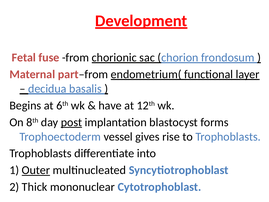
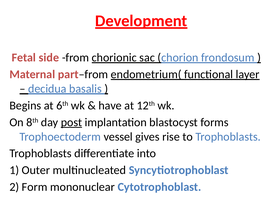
fuse: fuse -> side
Outer underline: present -> none
Thick: Thick -> Form
